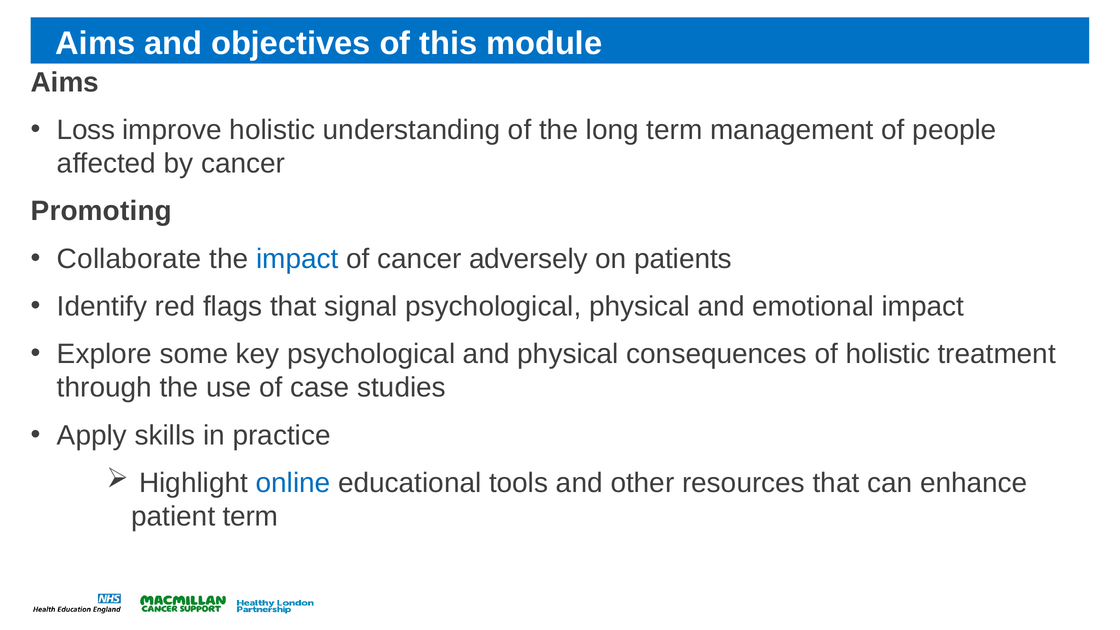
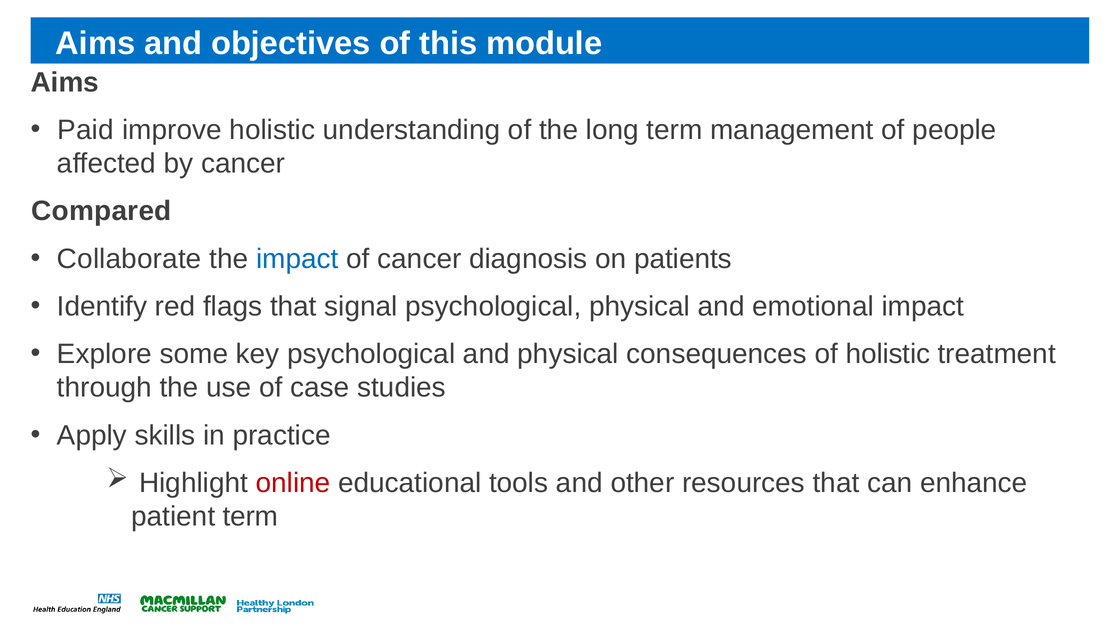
Loss: Loss -> Paid
Promoting: Promoting -> Compared
adversely: adversely -> diagnosis
online colour: blue -> red
